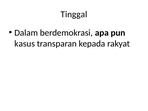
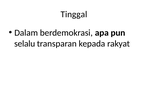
kasus: kasus -> selalu
